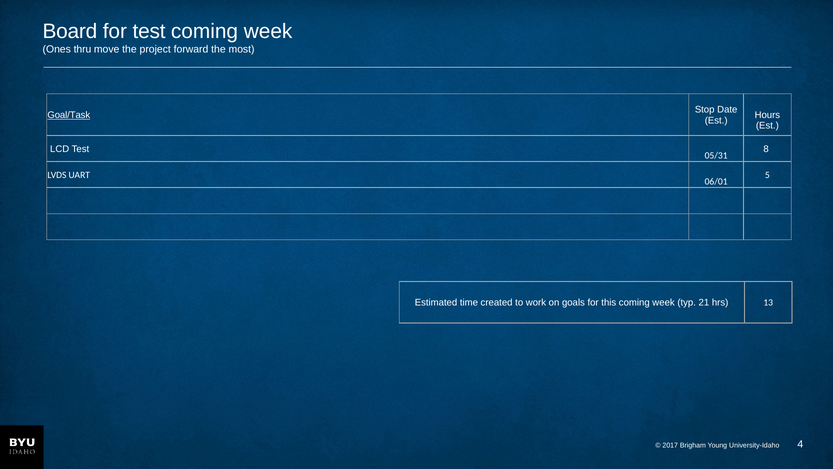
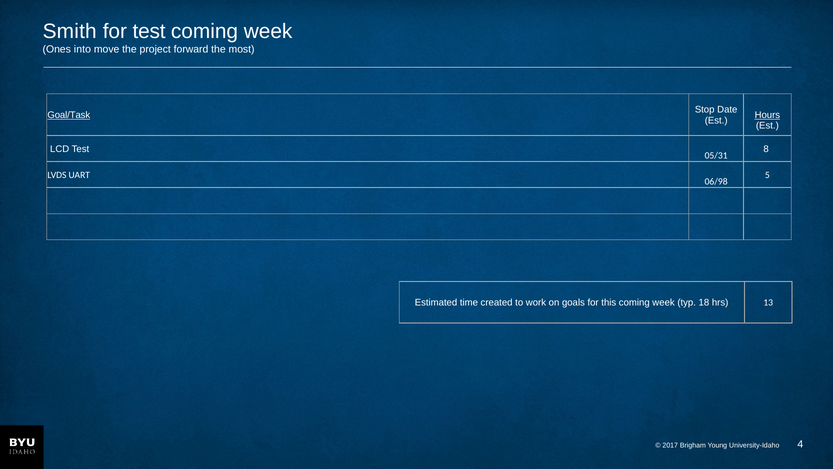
Board: Board -> Smith
thru: thru -> into
Hours underline: none -> present
06/01: 06/01 -> 06/98
21: 21 -> 18
